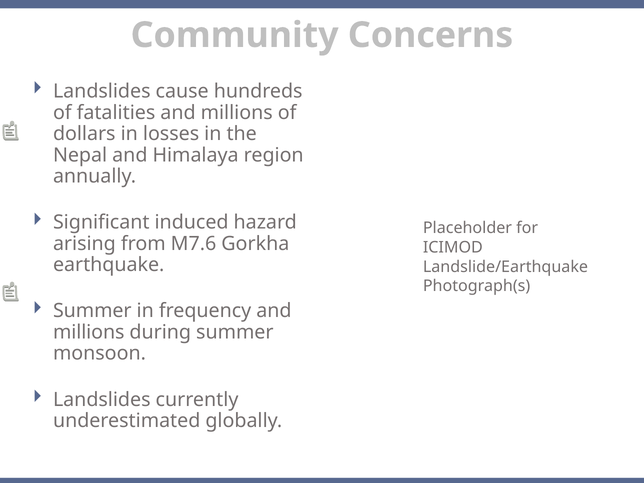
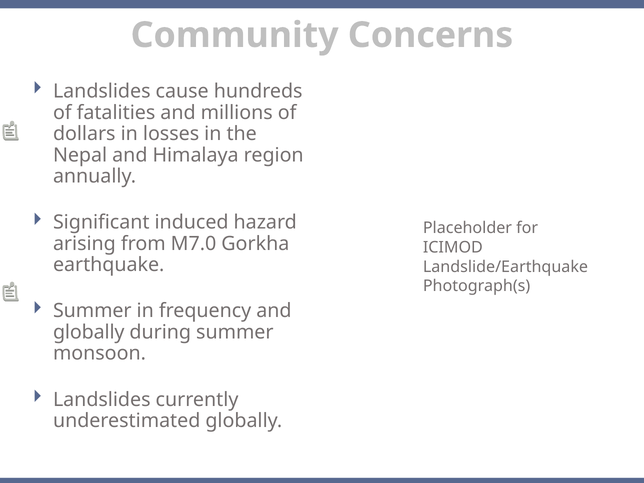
M7.6: M7.6 -> M7.0
millions at (89, 332): millions -> globally
